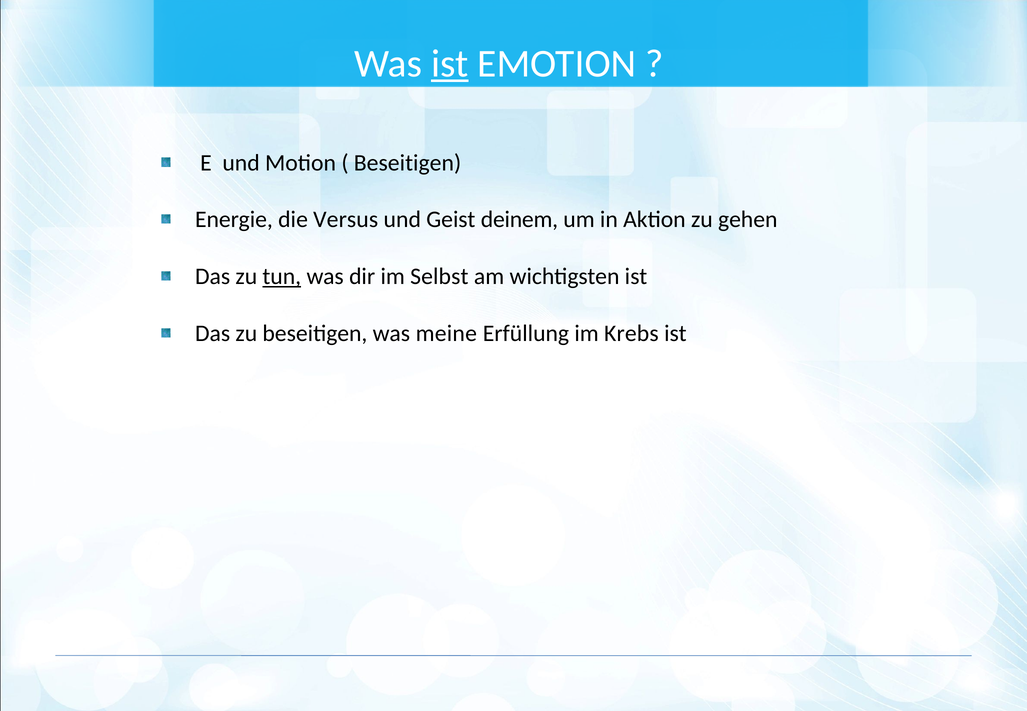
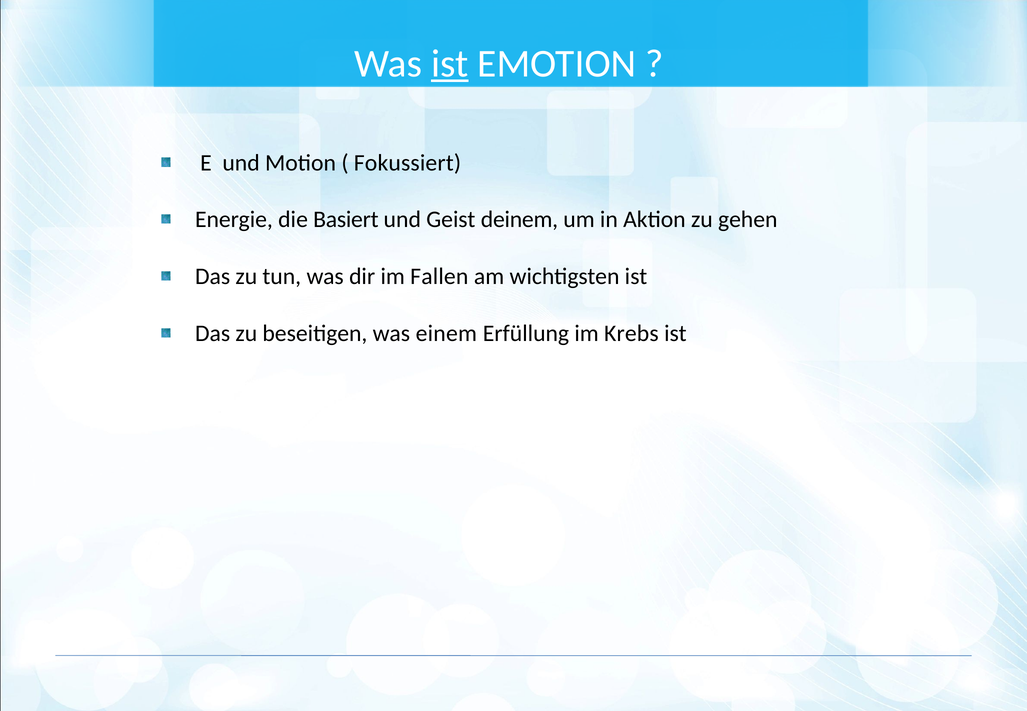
Beseitigen at (408, 163): Beseitigen -> Fokussiert
Versus: Versus -> Basiert
tun underline: present -> none
Selbst: Selbst -> Fallen
meine: meine -> einem
